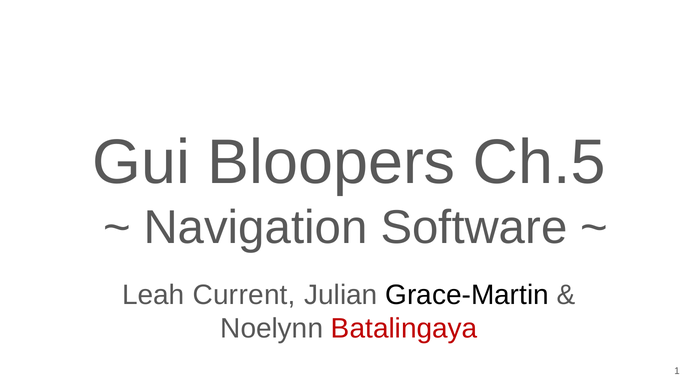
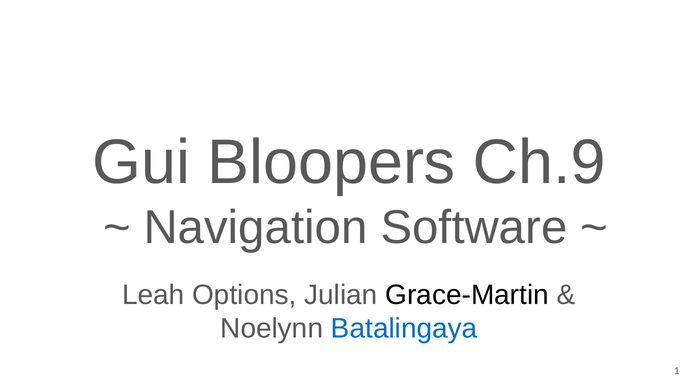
Ch.5: Ch.5 -> Ch.9
Current: Current -> Options
Batalingaya colour: red -> blue
